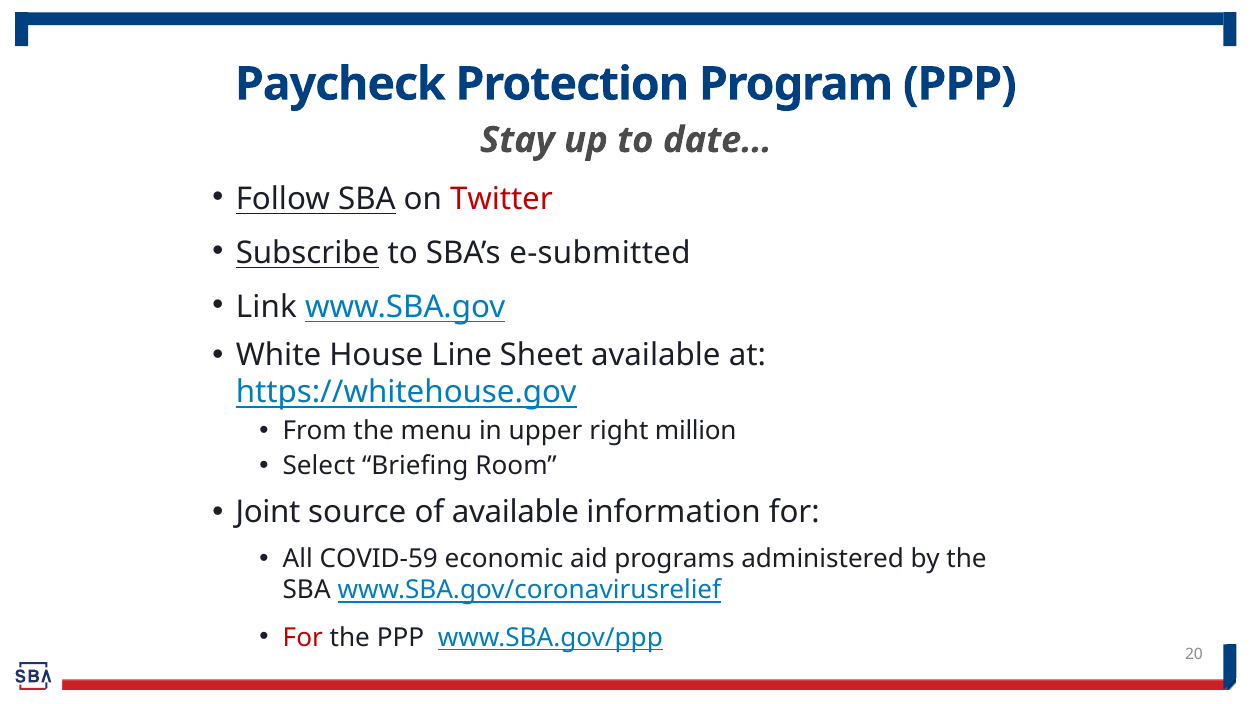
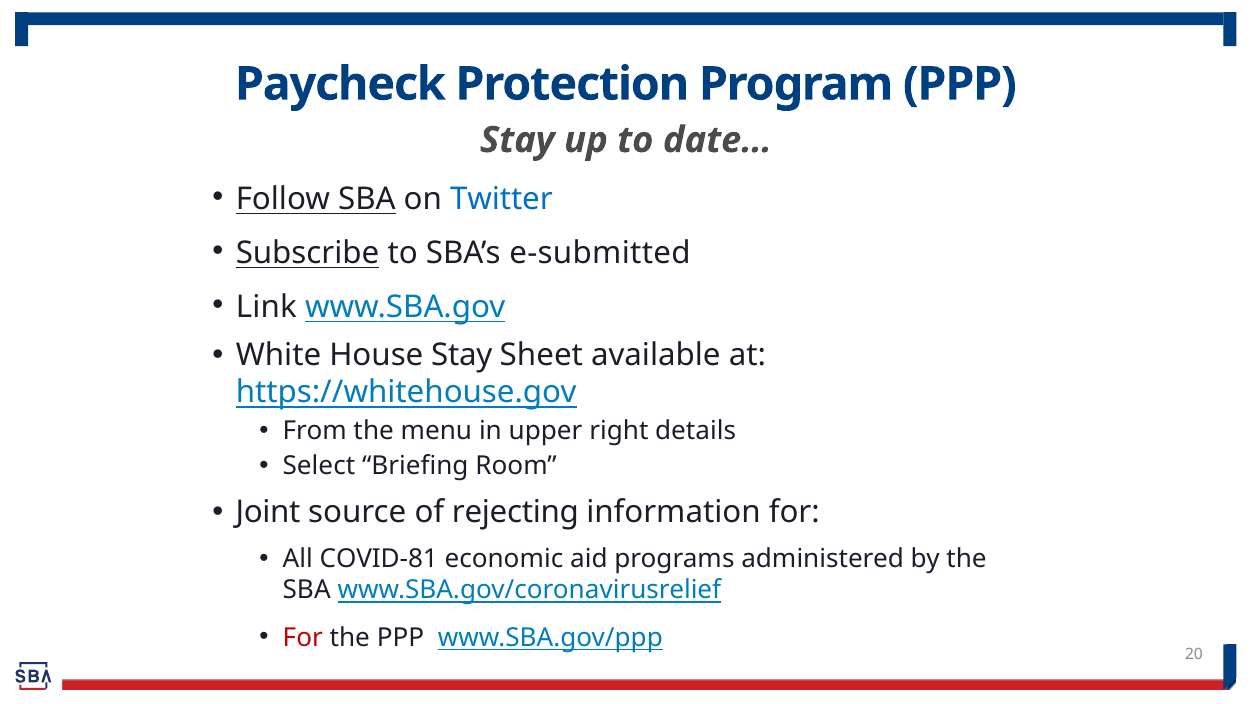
Twitter colour: red -> blue
House Line: Line -> Stay
million: million -> details
of available: available -> rejecting
COVID-59: COVID-59 -> COVID-81
